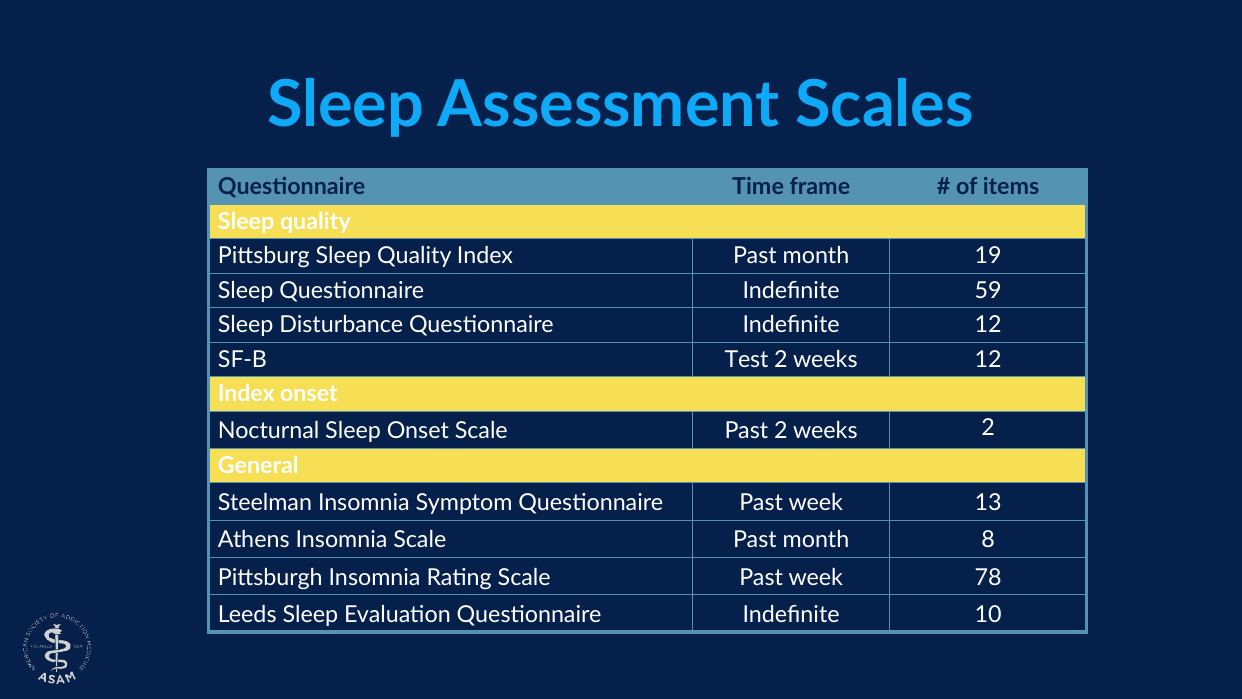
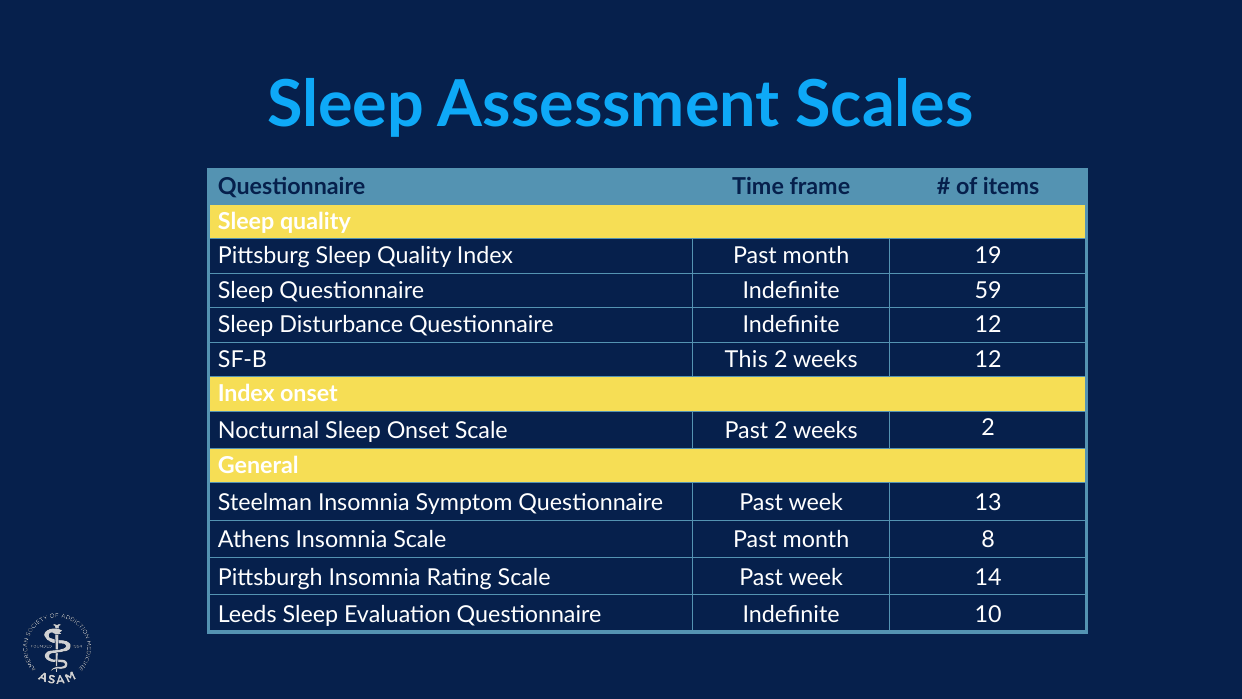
Test: Test -> This
78: 78 -> 14
